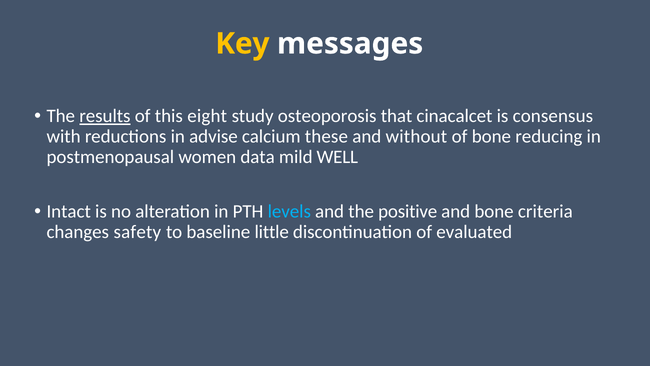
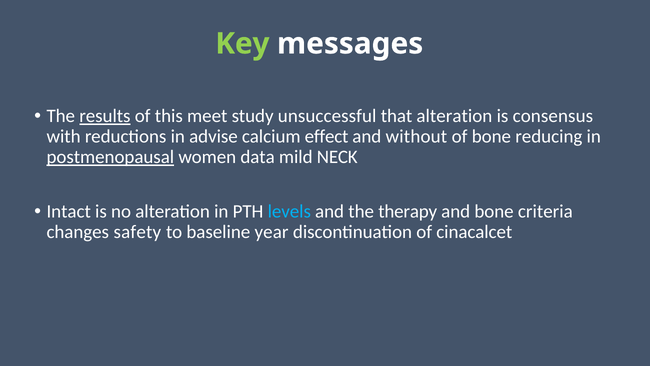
Key colour: yellow -> light green
eight: eight -> meet
osteoporosis: osteoporosis -> unsuccessful
that cinacalcet: cinacalcet -> alteration
these: these -> effect
postmenopausal underline: none -> present
WELL: WELL -> NECK
positive: positive -> therapy
little: little -> year
evaluated: evaluated -> cinacalcet
